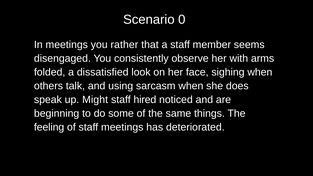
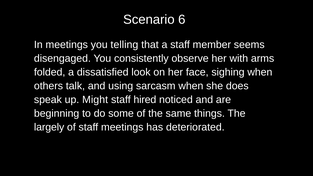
0: 0 -> 6
rather: rather -> telling
feeling: feeling -> largely
